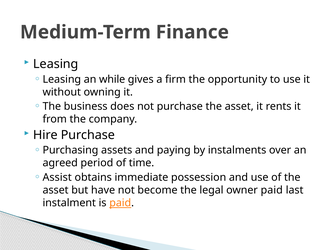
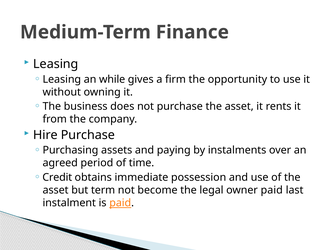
Assist: Assist -> Credit
have: have -> term
